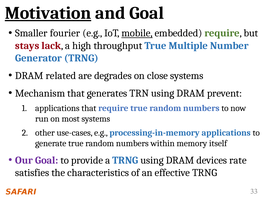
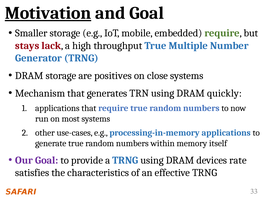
Smaller fourier: fourier -> storage
mobile underline: present -> none
DRAM related: related -> storage
degrades: degrades -> positives
prevent: prevent -> quickly
